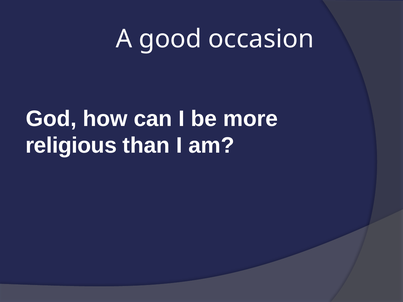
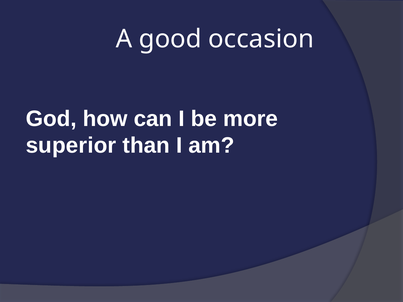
religious: religious -> superior
